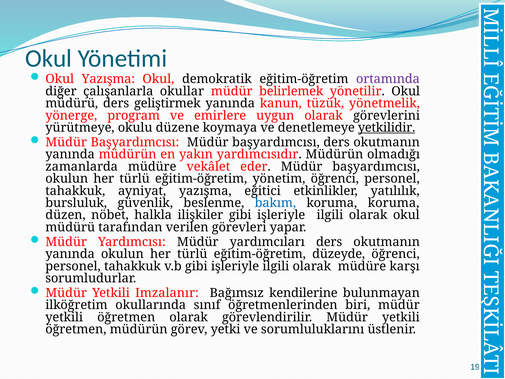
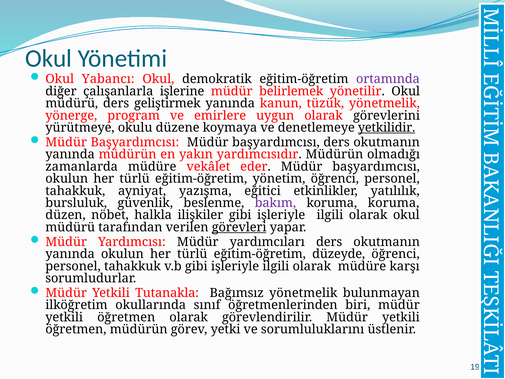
Okul Yazışma: Yazışma -> Yabancı
okullar: okullar -> işlerine
bakım colour: blue -> purple
görevleri underline: none -> present
Imzalanır: Imzalanır -> Tutanakla
Bağımsız kendilerine: kendilerine -> yönetmelik
